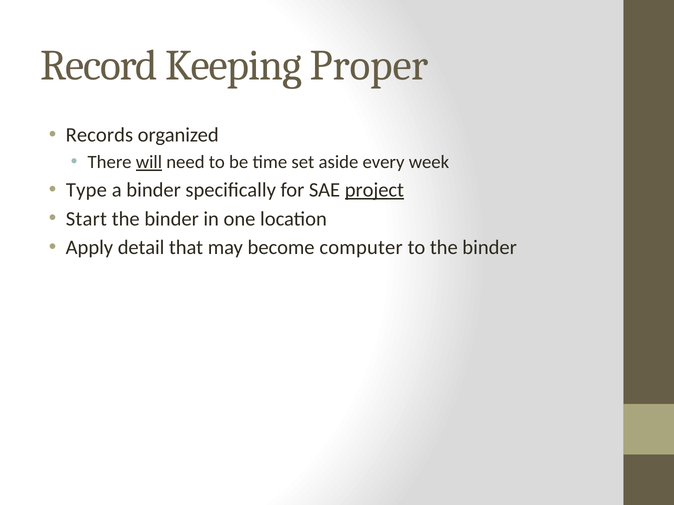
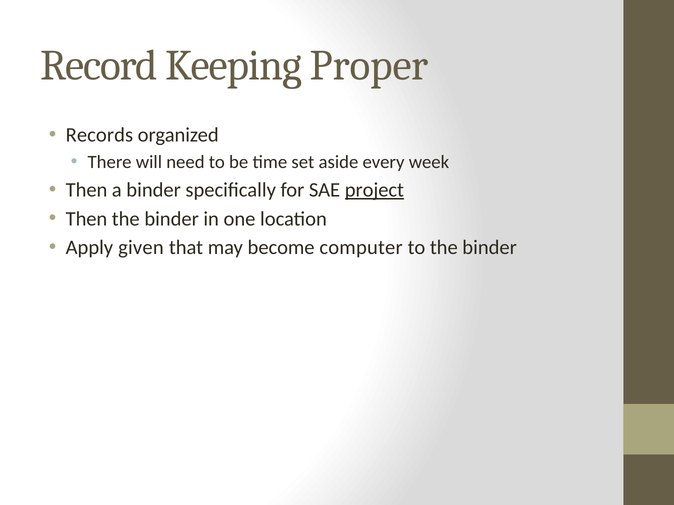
will underline: present -> none
Type at (86, 190): Type -> Then
Start at (86, 219): Start -> Then
detail: detail -> given
